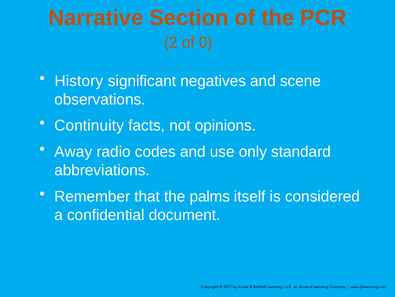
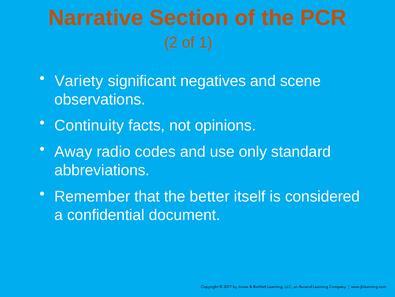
0: 0 -> 1
History: History -> Variety
palms: palms -> better
